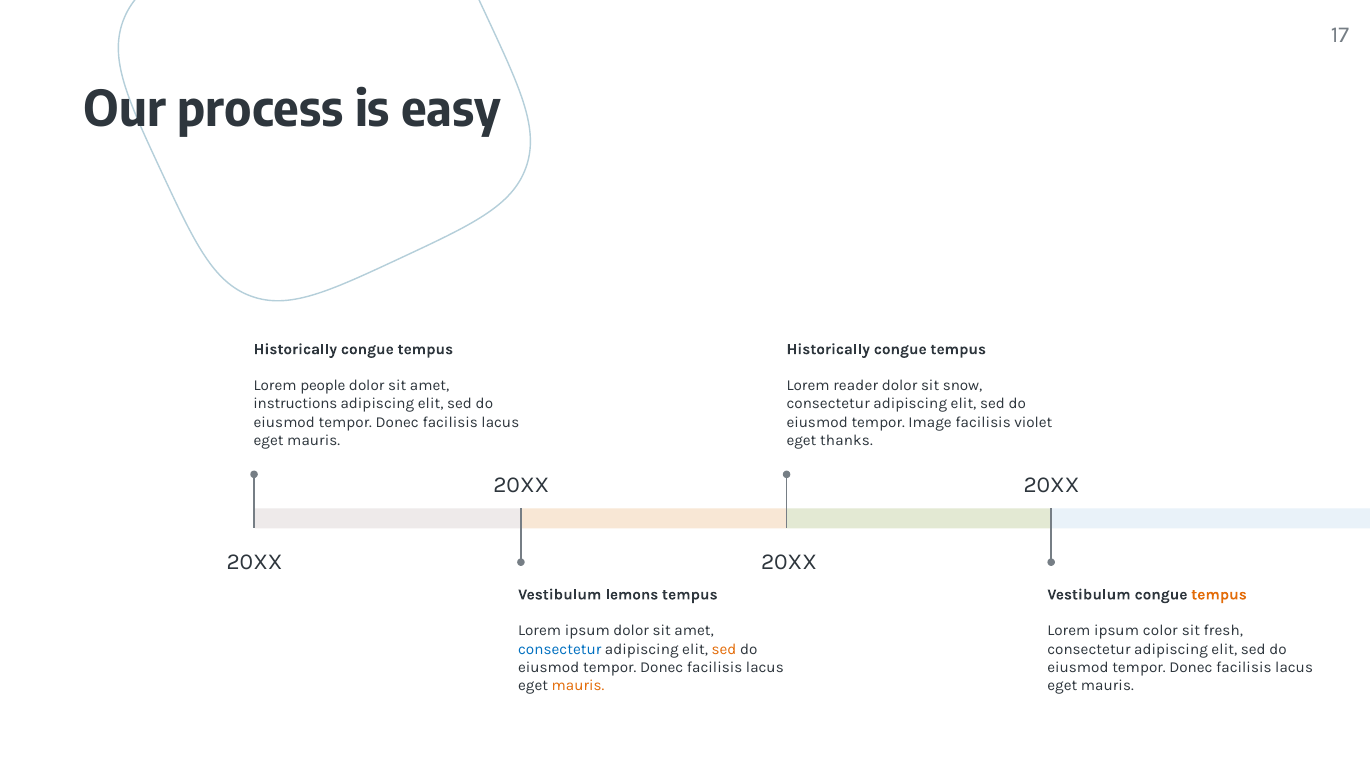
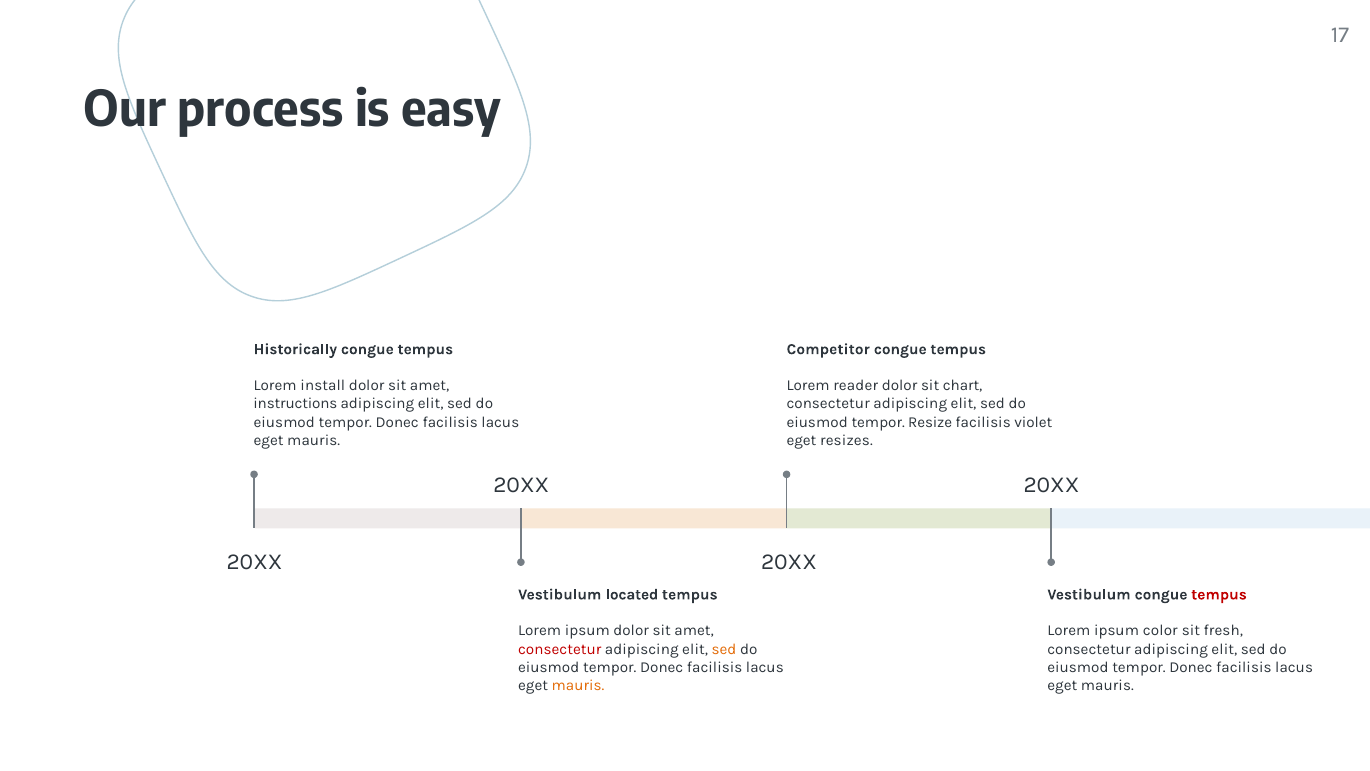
Historically at (828, 349): Historically -> Competitor
people: people -> install
snow: snow -> chart
Image: Image -> Resize
thanks: thanks -> resizes
lemons: lemons -> located
tempus at (1219, 594) colour: orange -> red
consectetur at (560, 649) colour: blue -> red
